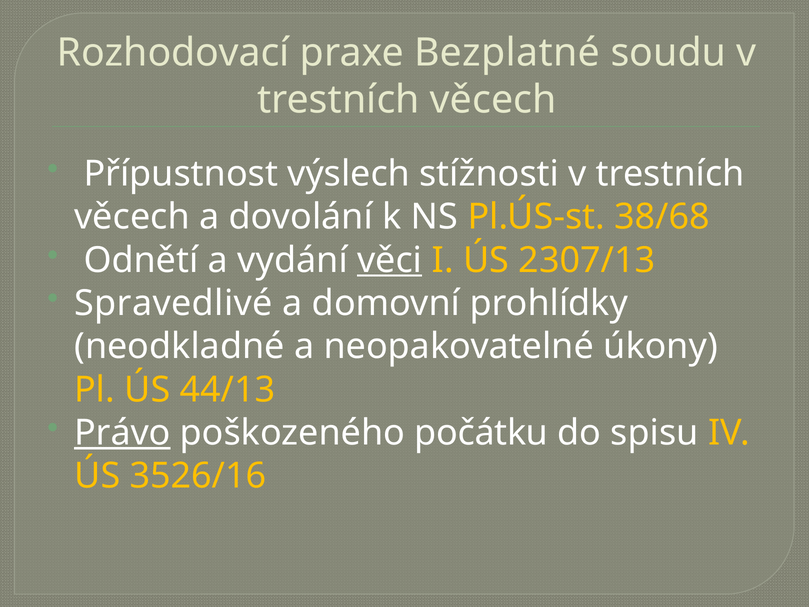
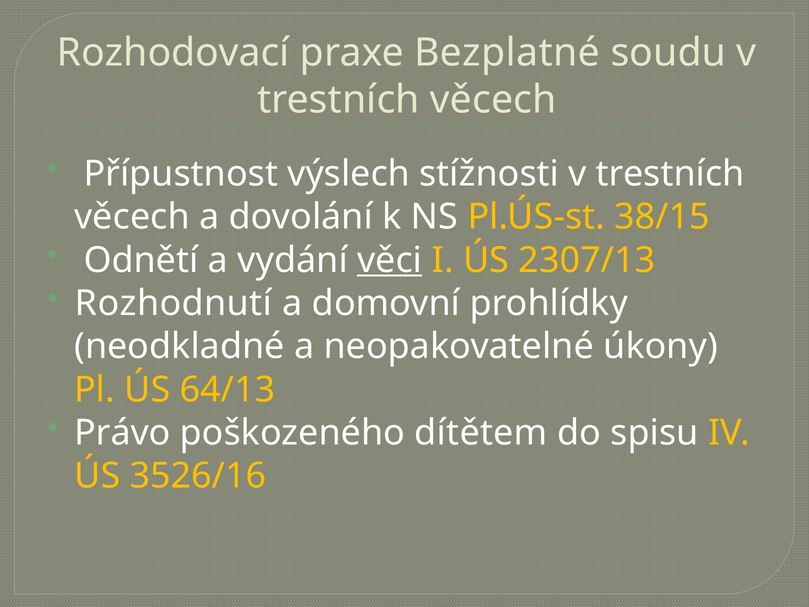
38/68: 38/68 -> 38/15
Spravedlivé: Spravedlivé -> Rozhodnutí
44/13: 44/13 -> 64/13
Právo underline: present -> none
počátku: počátku -> dítětem
